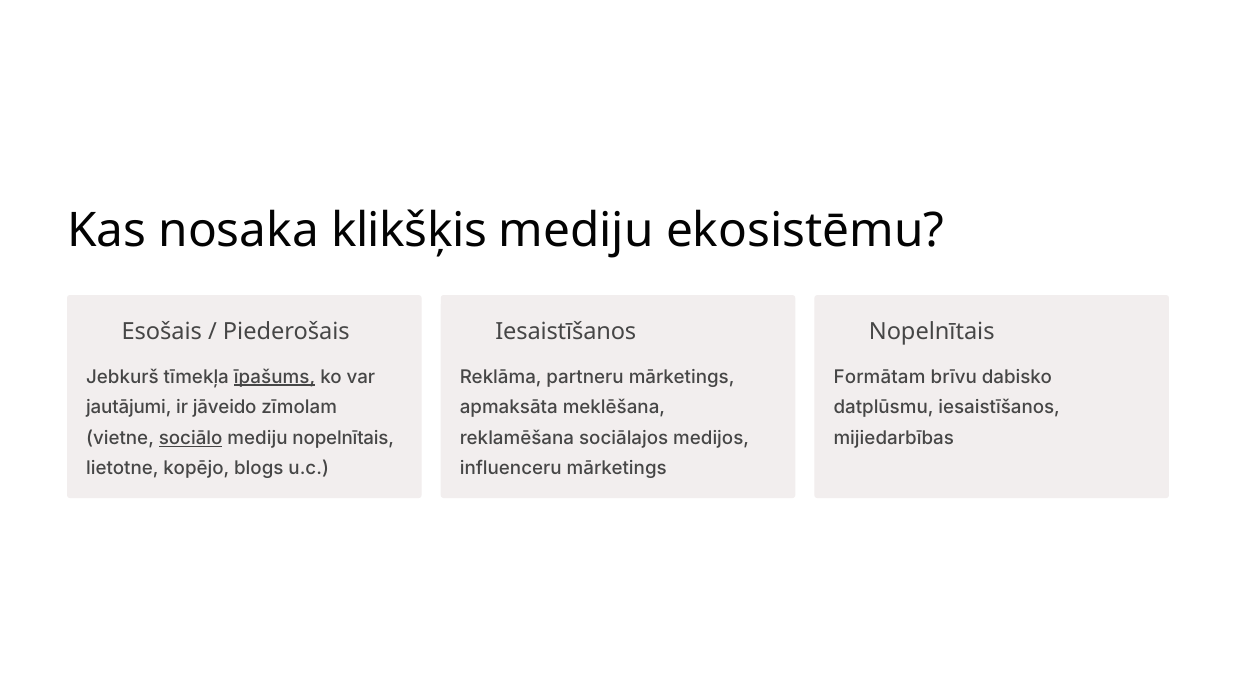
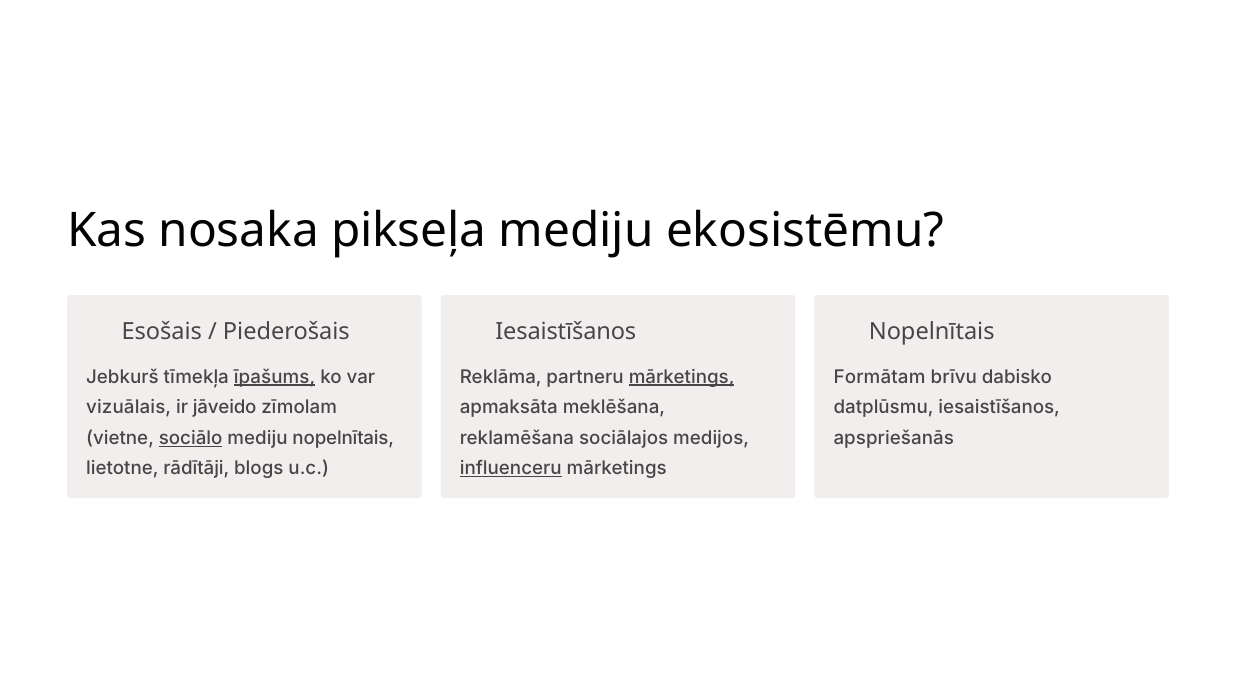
klikšķis: klikšķis -> pikseļa
mārketings at (682, 377) underline: none -> present
jautājumi: jautājumi -> vizuālais
mijiedarbības: mijiedarbības -> apspriešanās
kopējo: kopējo -> rādītāji
influenceru underline: none -> present
